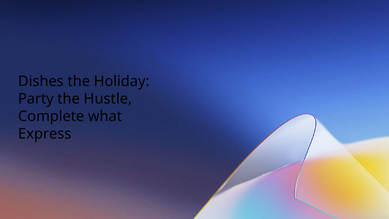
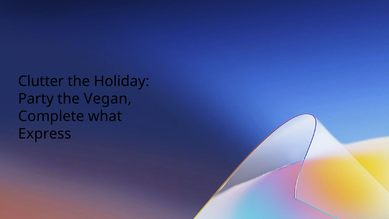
Dishes: Dishes -> Clutter
Hustle: Hustle -> Vegan
